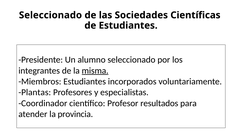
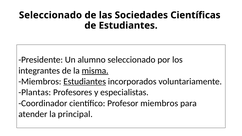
Estudiantes at (85, 82) underline: none -> present
Profesor resultados: resultados -> miembros
provincia: provincia -> principal
